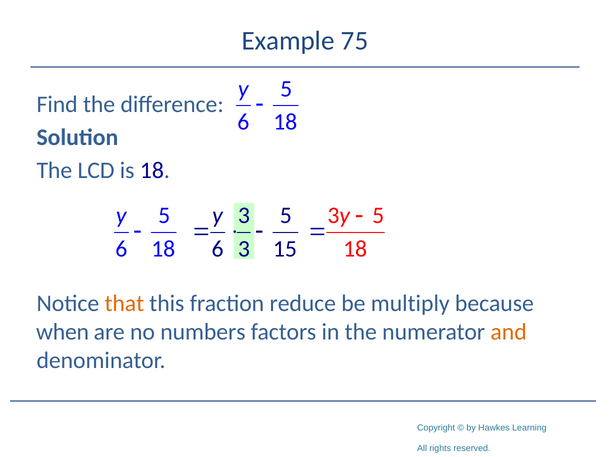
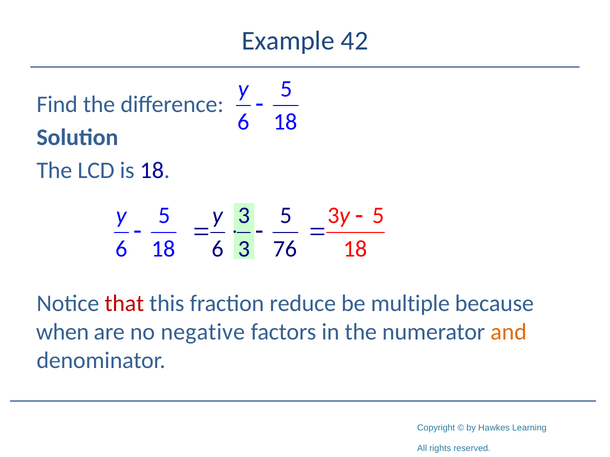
75: 75 -> 42
15: 15 -> 76
that colour: orange -> red
multiply: multiply -> multiple
numbers: numbers -> negative
